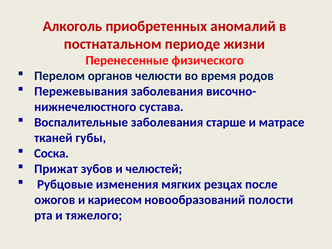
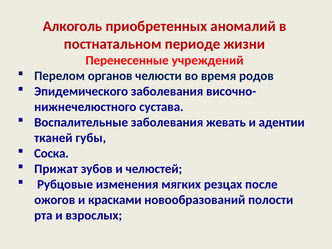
физического: физического -> учреждений
Пережевывания: Пережевывания -> Эпидемического
старше: старше -> жевать
матрасе: матрасе -> адентии
кариесом: кариесом -> красками
тяжелого: тяжелого -> взрослых
